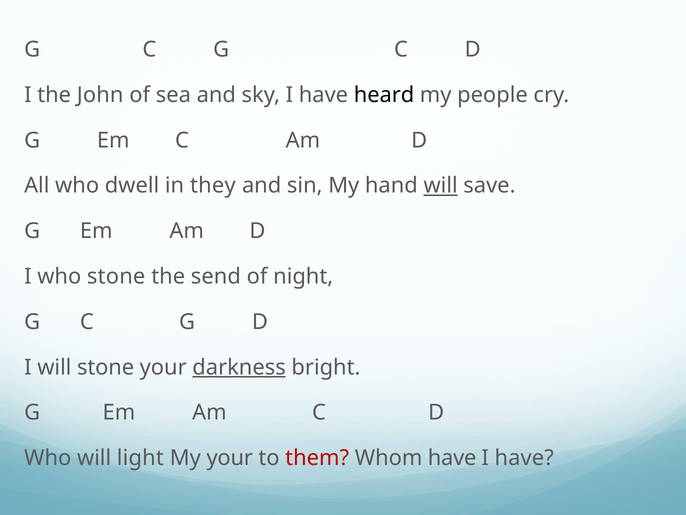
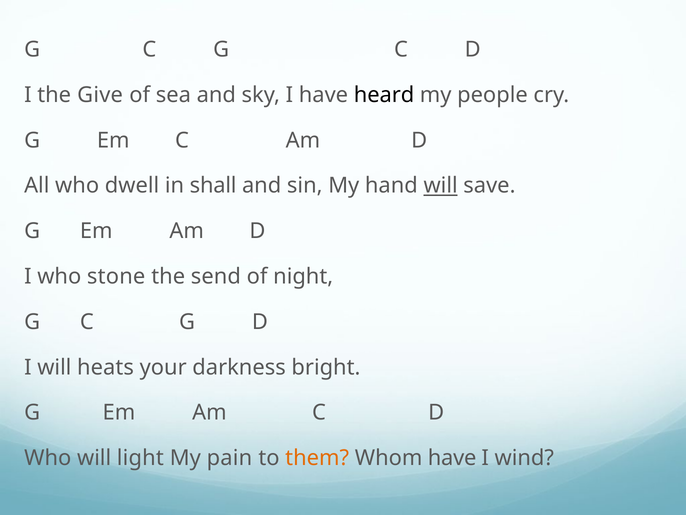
John: John -> Give
they: they -> shall
will stone: stone -> heats
darkness underline: present -> none
My your: your -> pain
them colour: red -> orange
have at (524, 458): have -> wind
